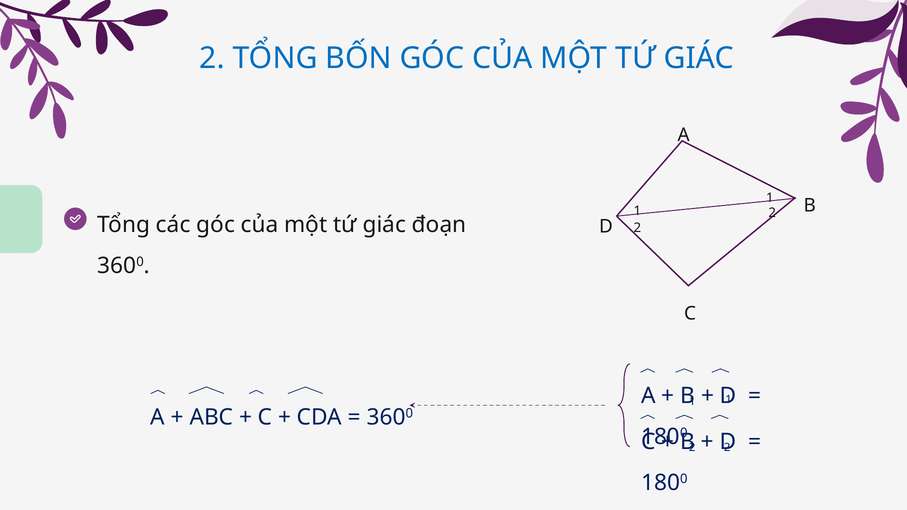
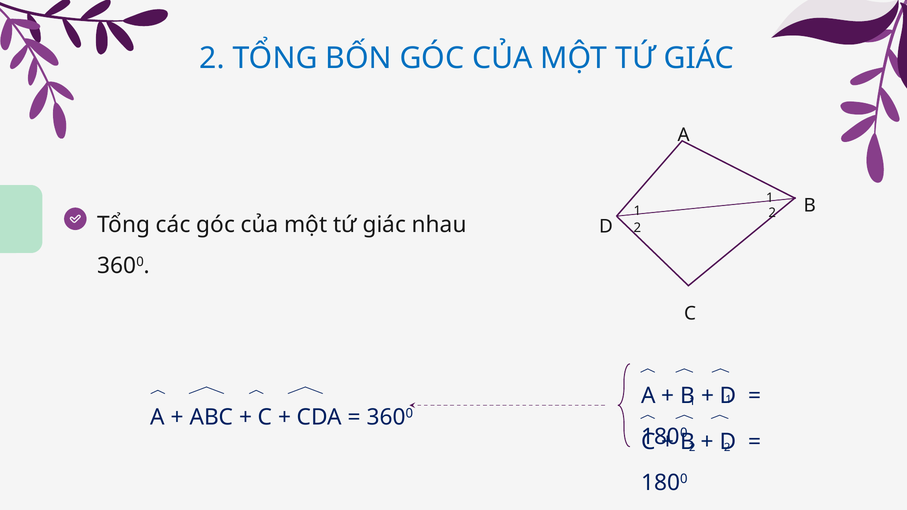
đoạn: đoạn -> nhau
